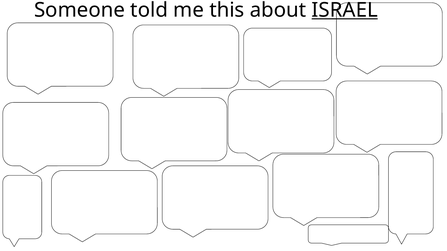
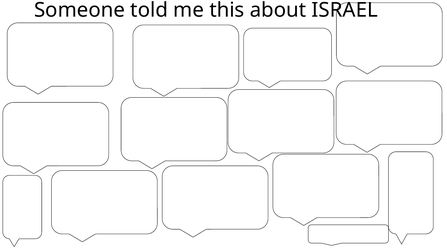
ISRAEL underline: present -> none
